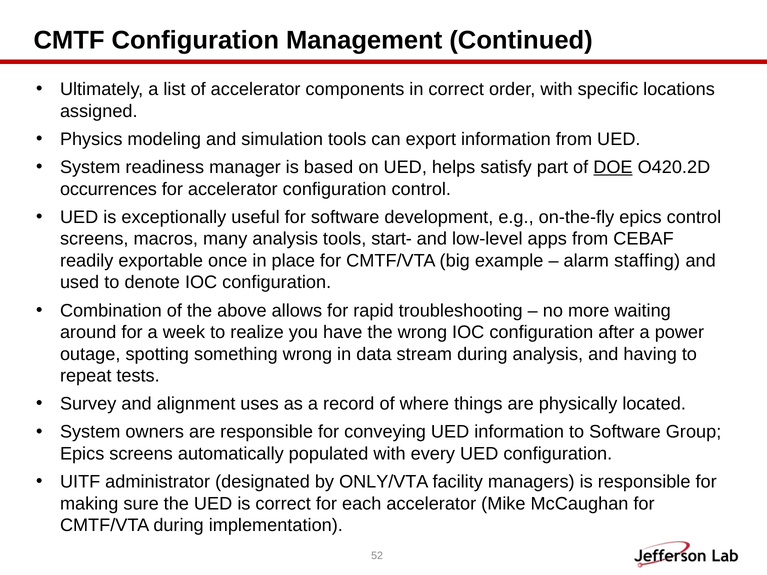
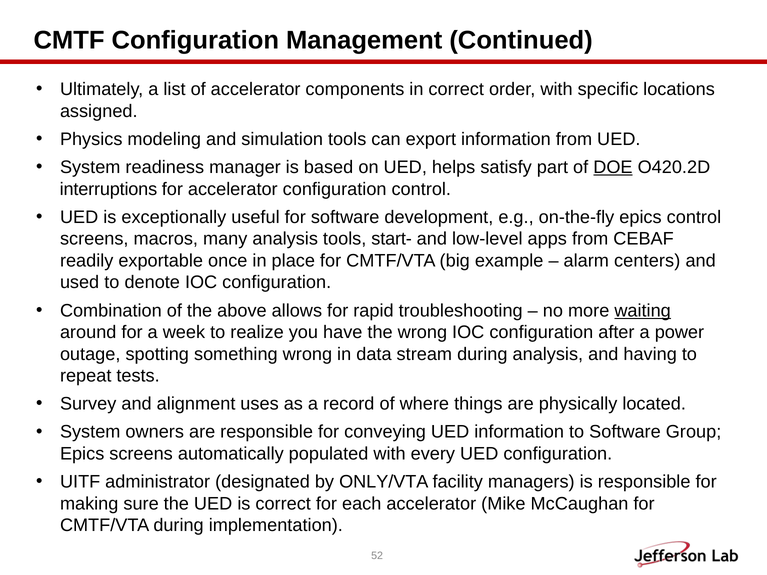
occurrences: occurrences -> interruptions
staffing: staffing -> centers
waiting underline: none -> present
